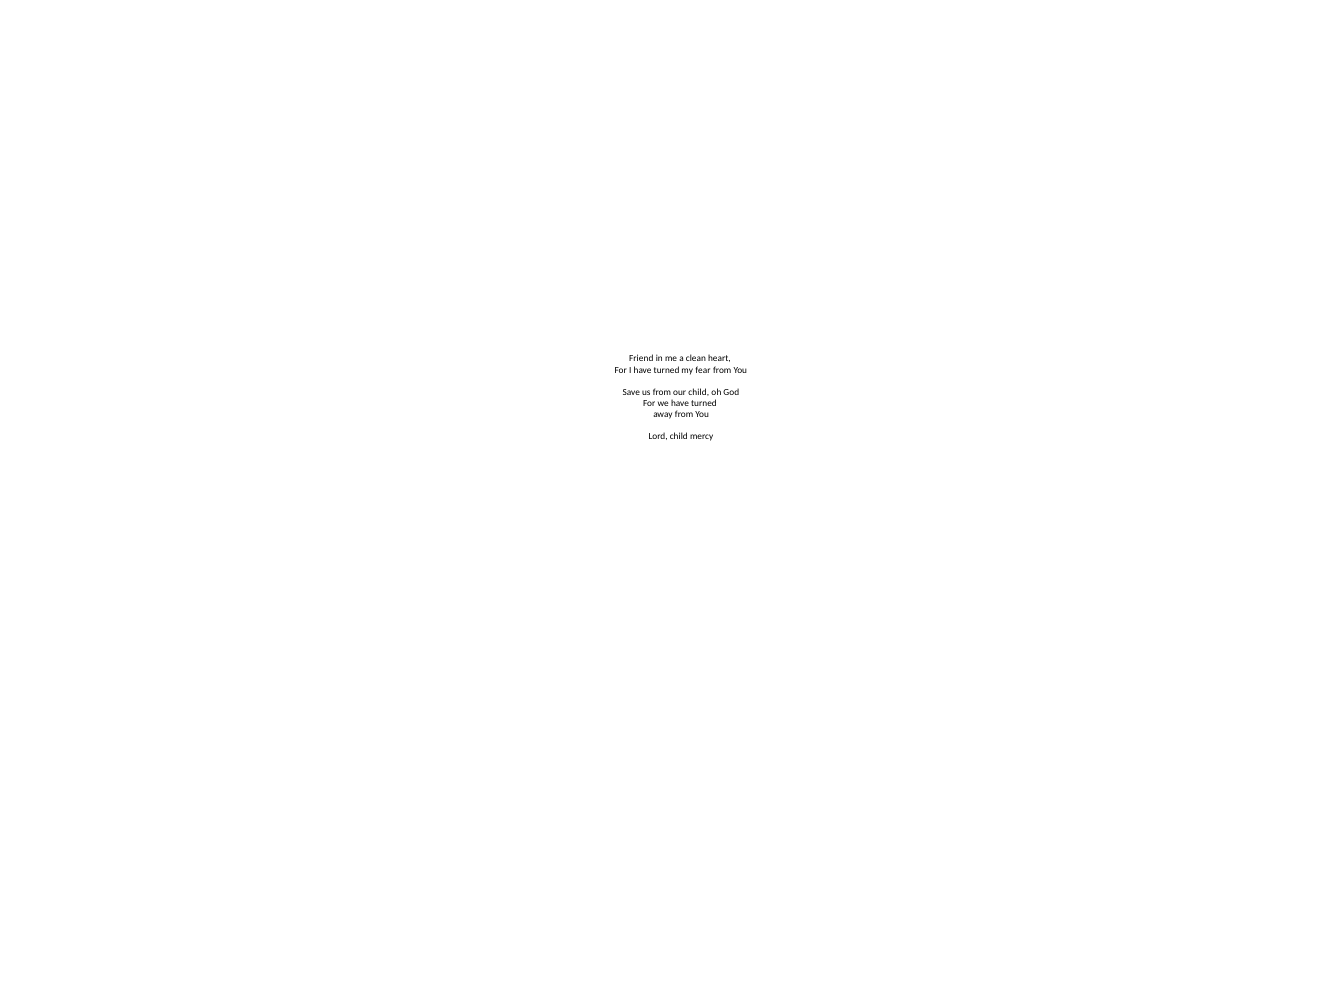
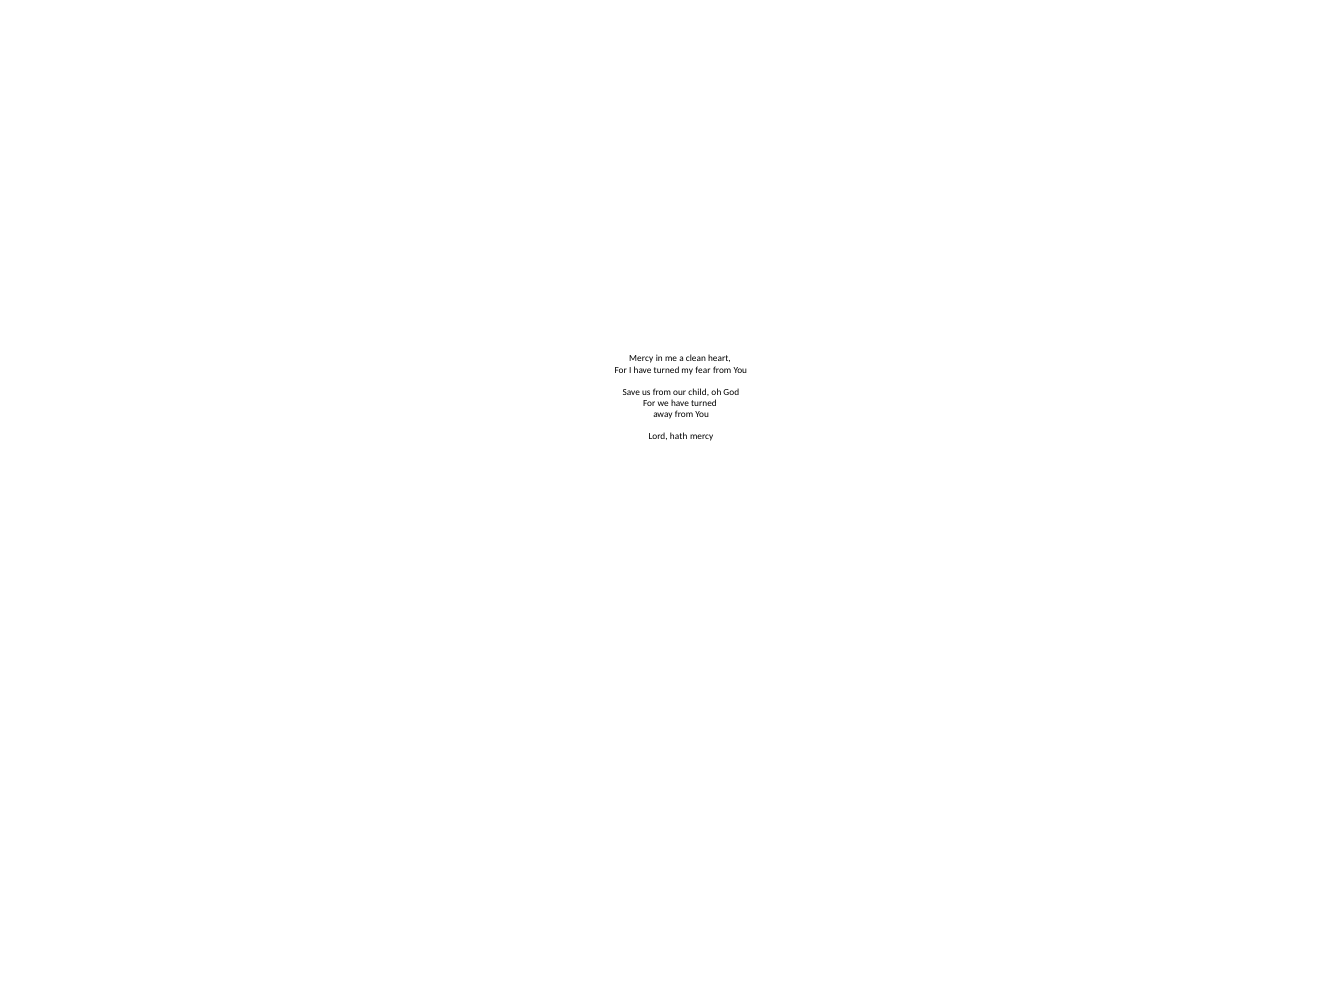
Friend at (641, 359): Friend -> Mercy
Lord child: child -> hath
